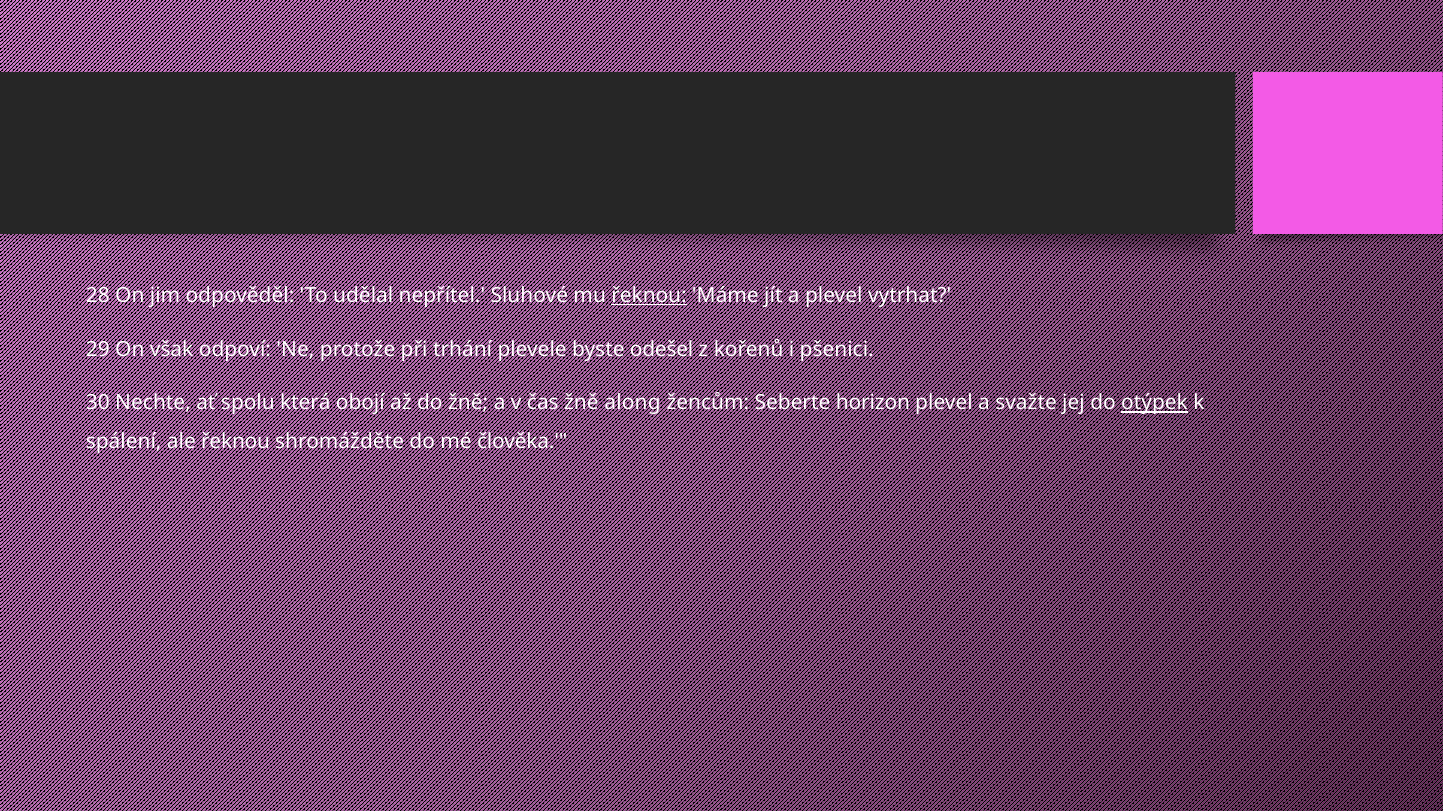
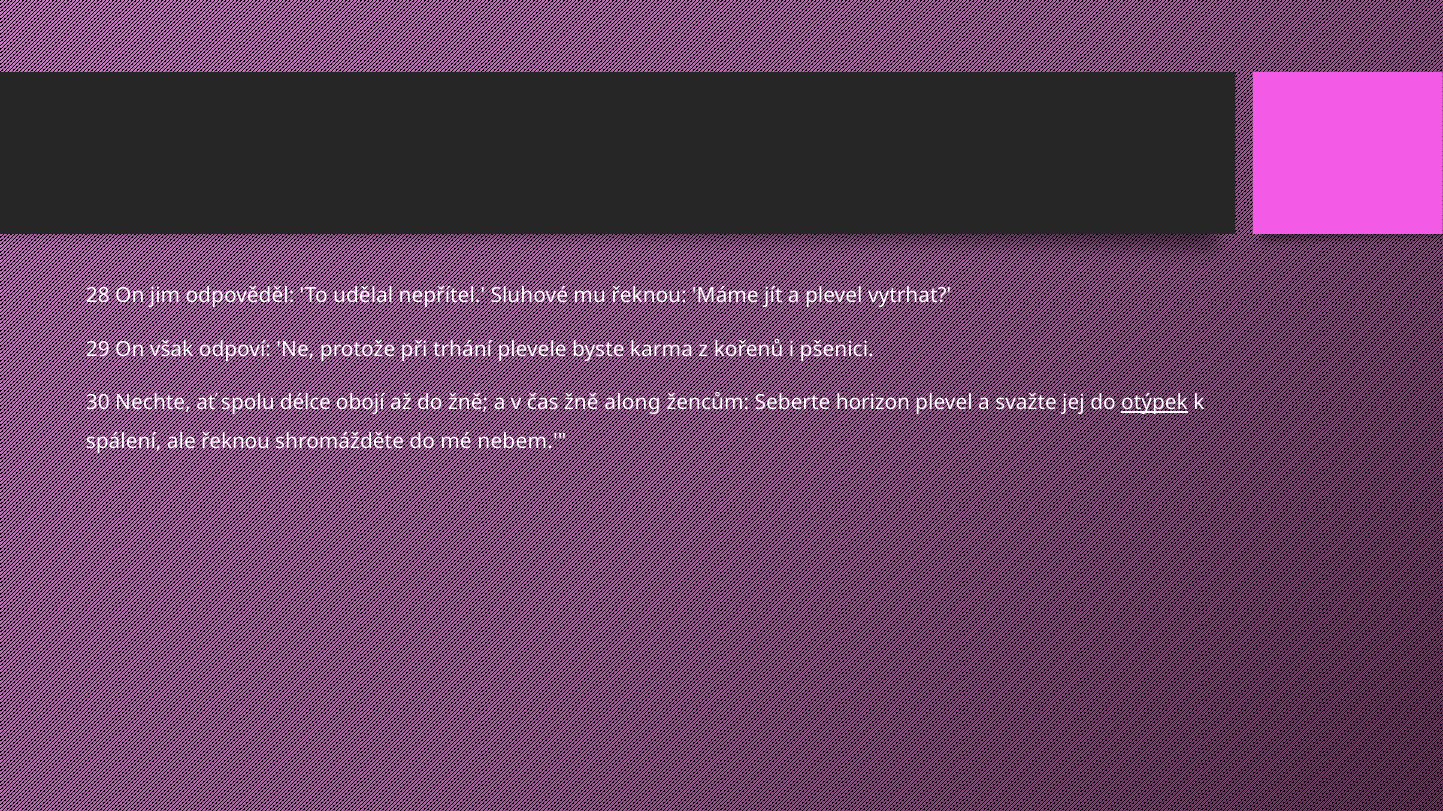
řeknou at (649, 295) underline: present -> none
odešel: odešel -> karma
která: která -> délce
člověka: člověka -> nebem
